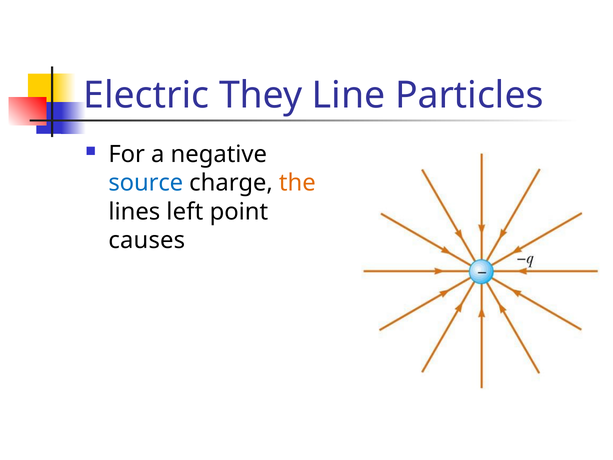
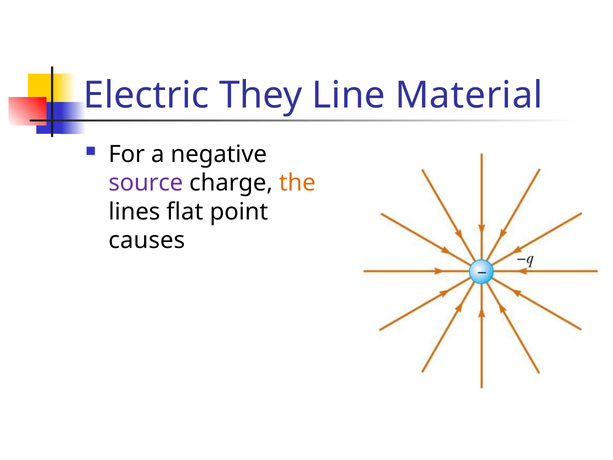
Particles: Particles -> Material
source colour: blue -> purple
left: left -> flat
